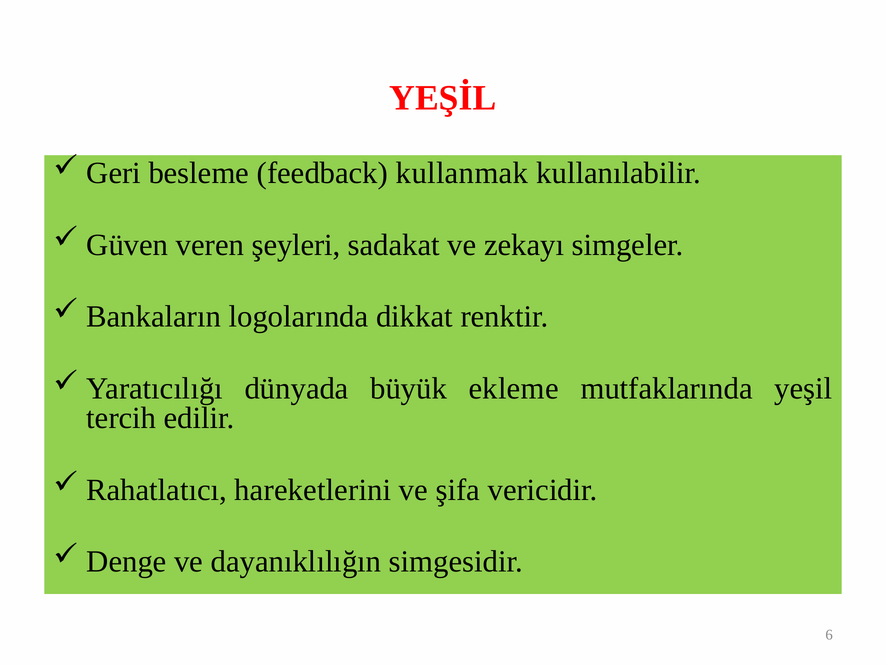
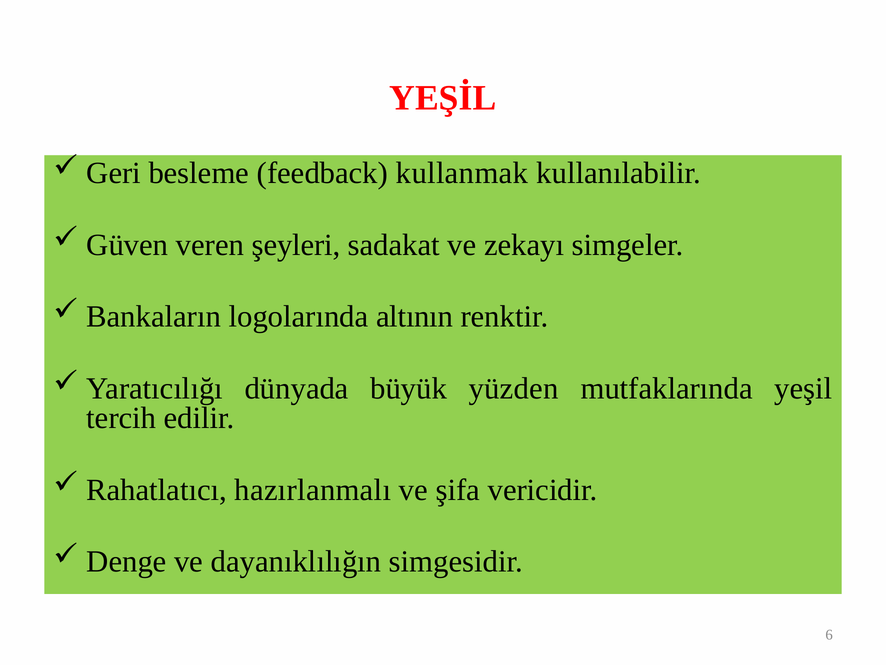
dikkat: dikkat -> altının
ekleme: ekleme -> yüzden
hareketlerini: hareketlerini -> hazırlanmalı
